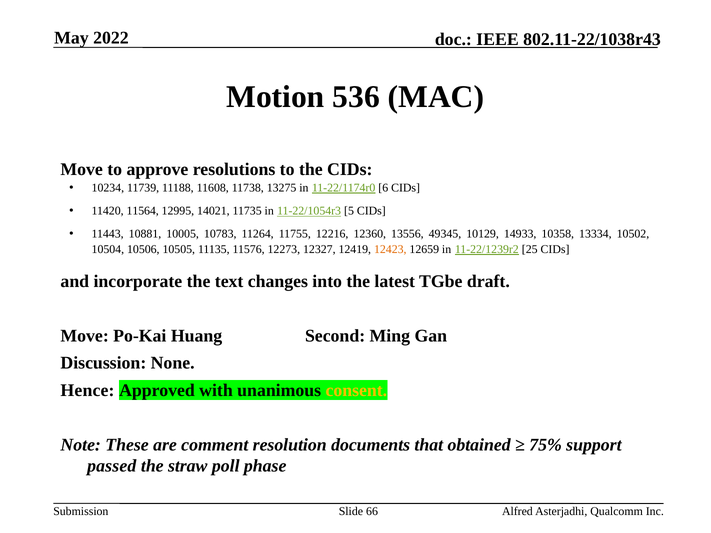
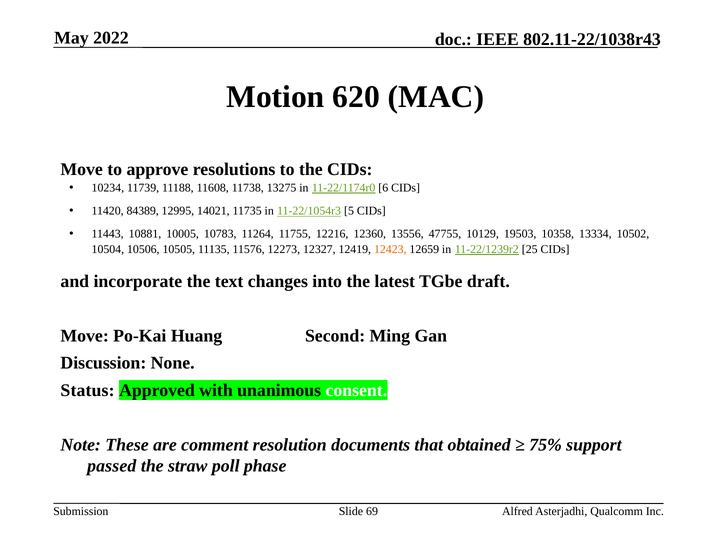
536: 536 -> 620
11564: 11564 -> 84389
49345: 49345 -> 47755
14933: 14933 -> 19503
Hence: Hence -> Status
consent colour: yellow -> white
66: 66 -> 69
